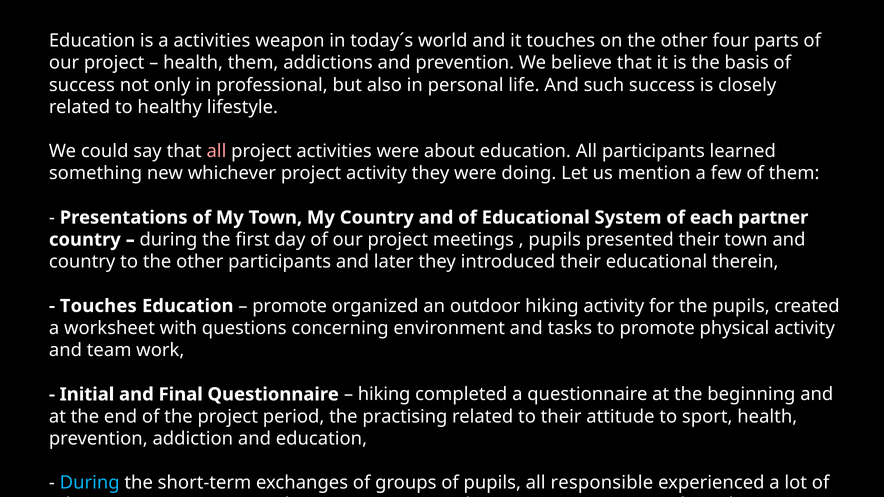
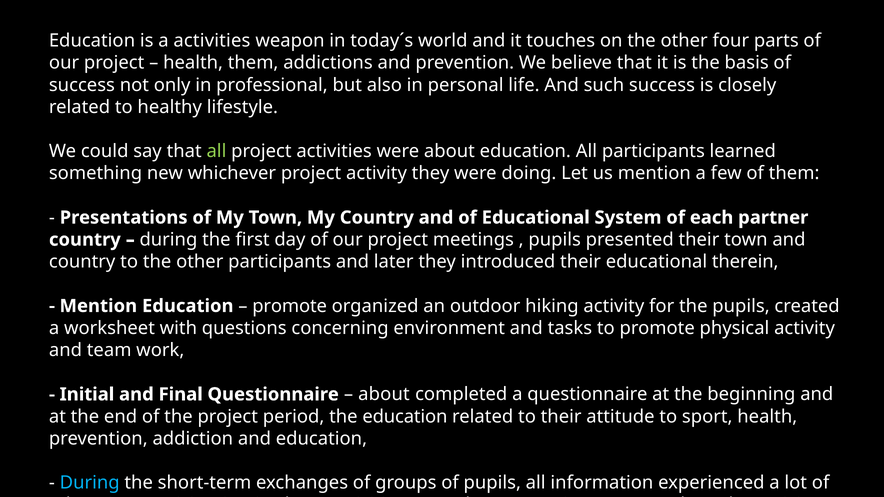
all at (216, 151) colour: pink -> light green
Touches at (98, 306): Touches -> Mention
hiking at (384, 395): hiking -> about
the practising: practising -> education
responsible: responsible -> information
